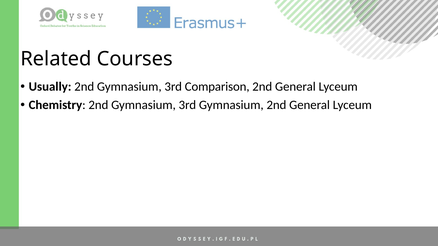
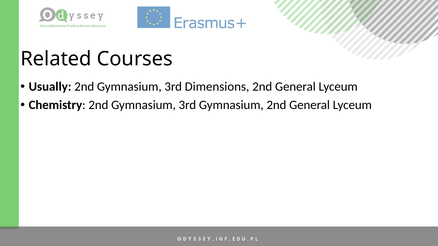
Comparison: Comparison -> Dimensions
